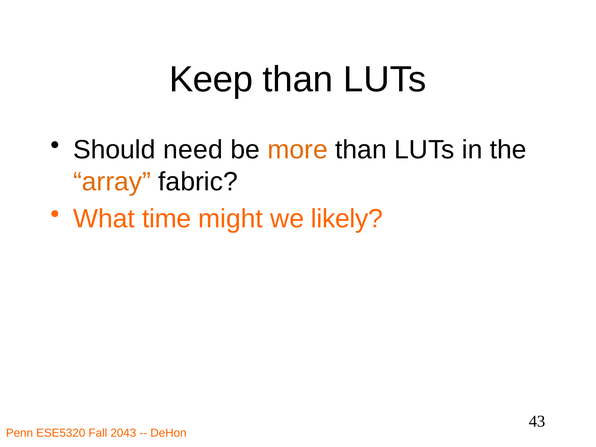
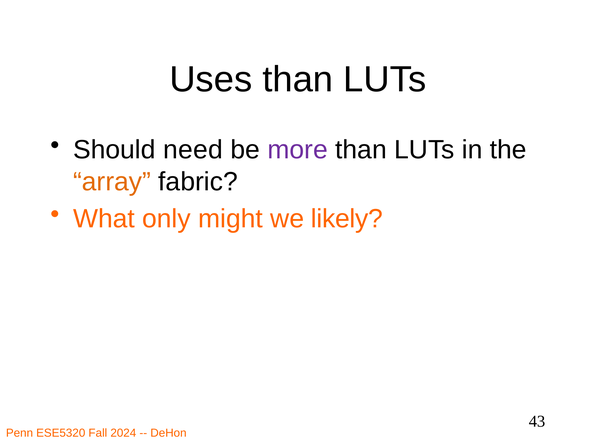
Keep: Keep -> Uses
more colour: orange -> purple
time: time -> only
2043: 2043 -> 2024
